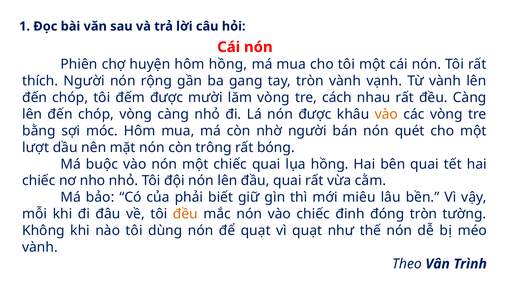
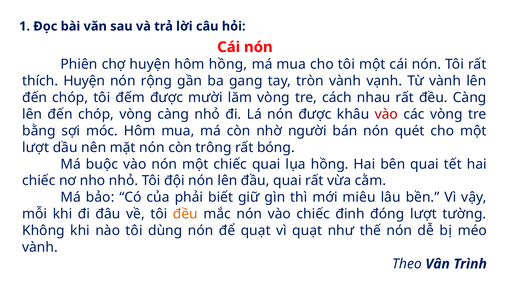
thích Người: Người -> Huyện
vào at (386, 114) colour: orange -> red
đóng tròn: tròn -> lượt
